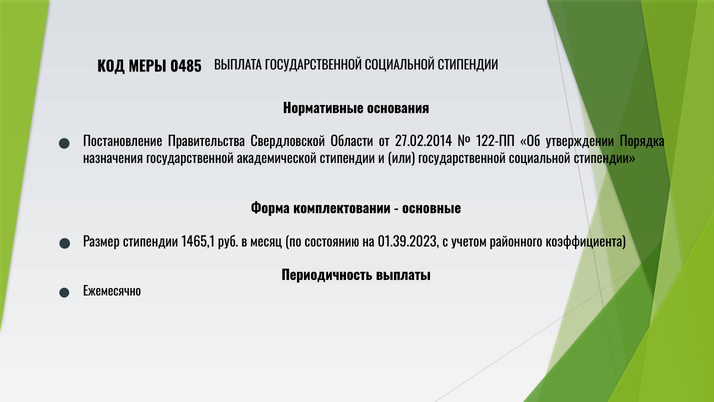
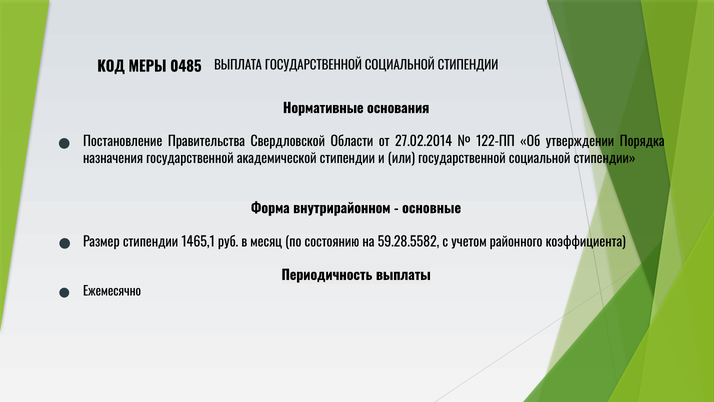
комплектовании: комплектовании -> внутрирайонном
01.39.2023: 01.39.2023 -> 59.28.5582
